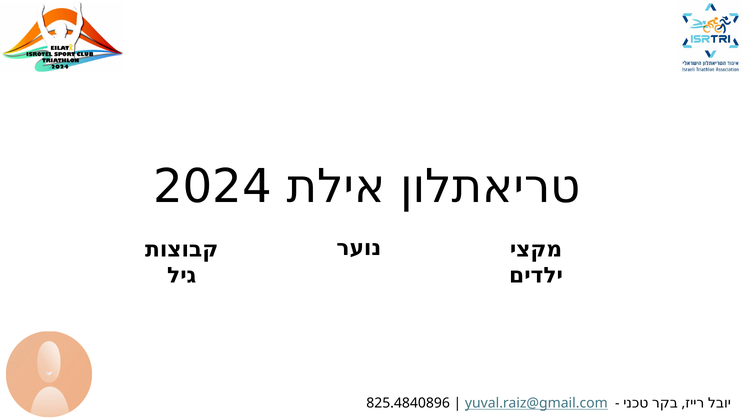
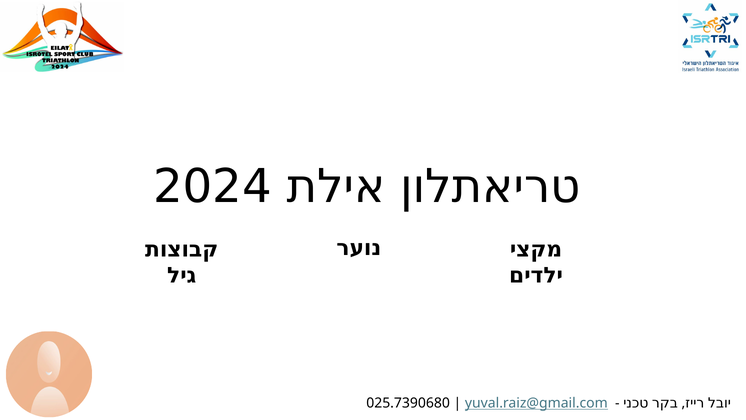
825.4840896: 825.4840896 -> 025.7390680
